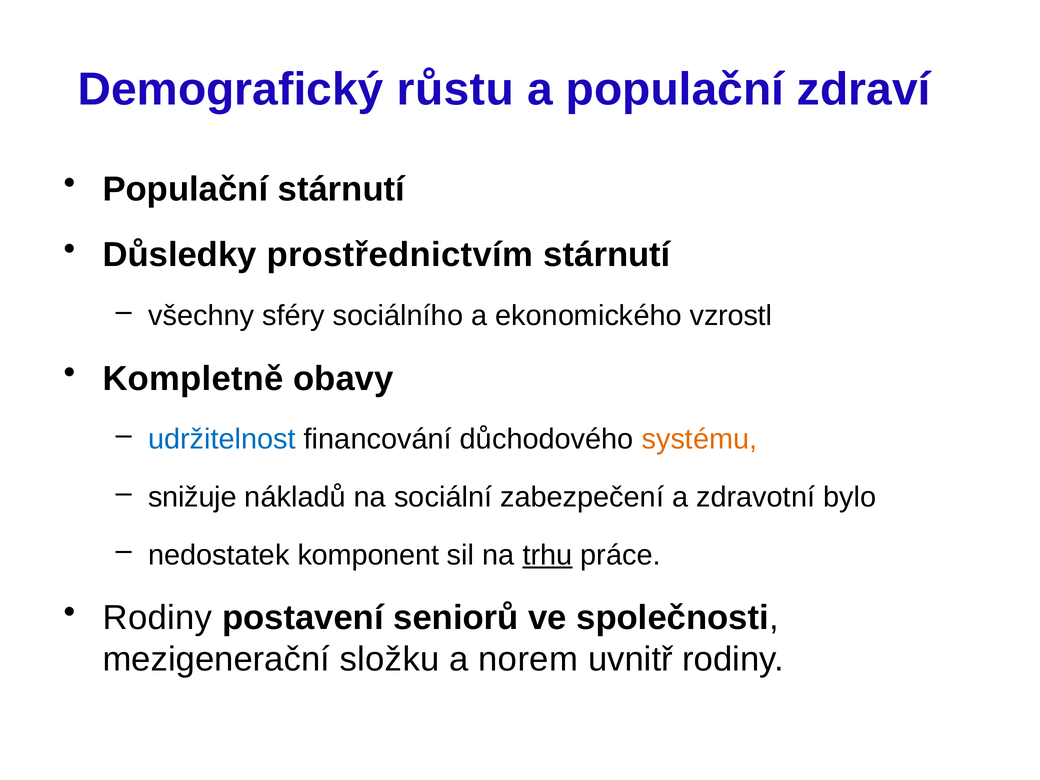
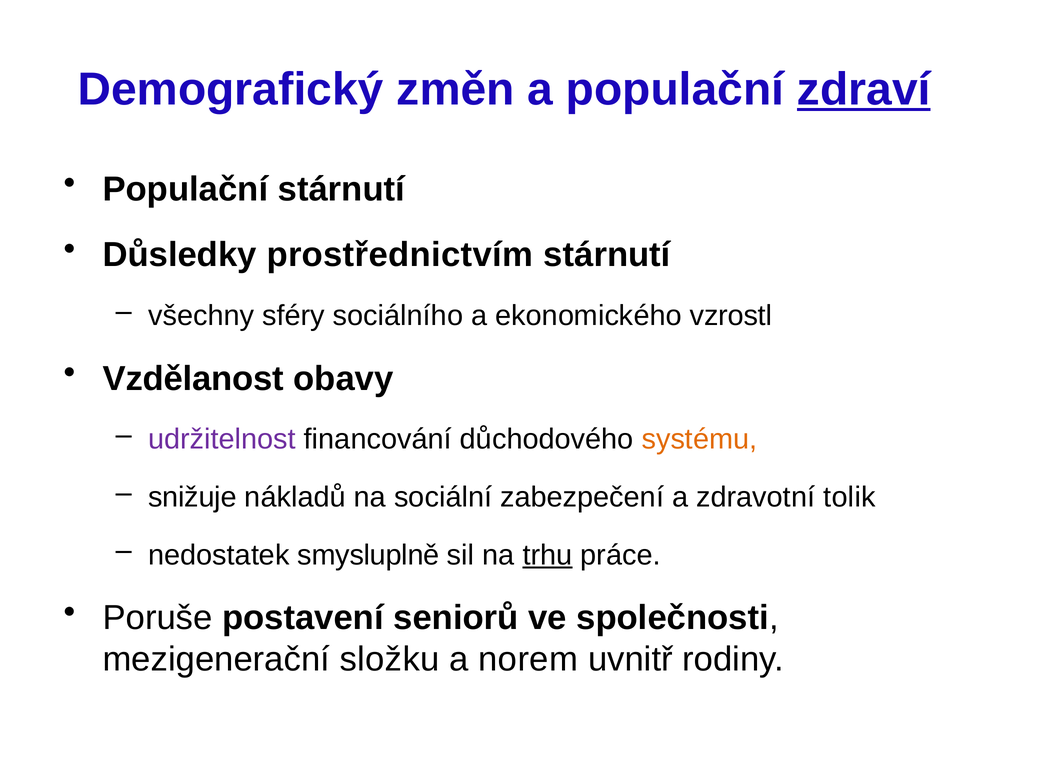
růstu: růstu -> změn
zdraví underline: none -> present
Kompletně: Kompletně -> Vzdělanost
udržitelnost colour: blue -> purple
bylo: bylo -> tolik
komponent: komponent -> smysluplně
Rodiny at (157, 618): Rodiny -> Poruše
